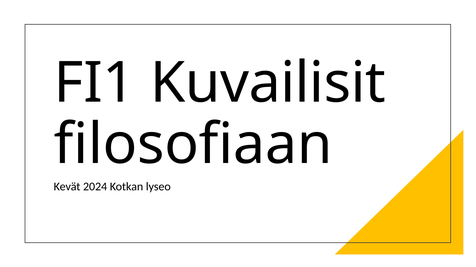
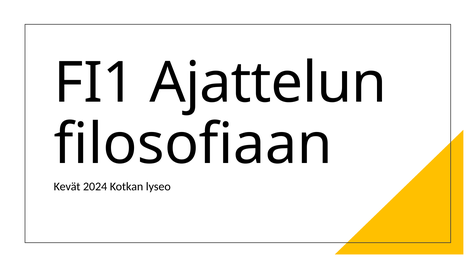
Kuvailisit: Kuvailisit -> Ajattelun
